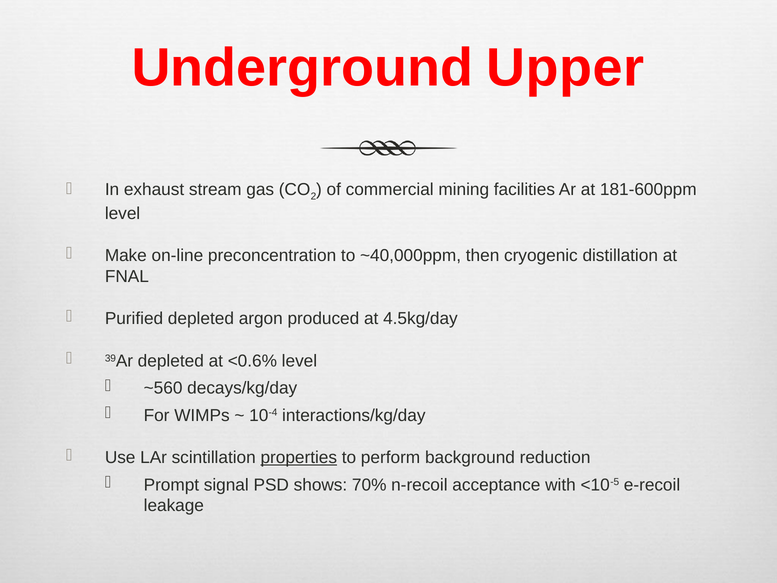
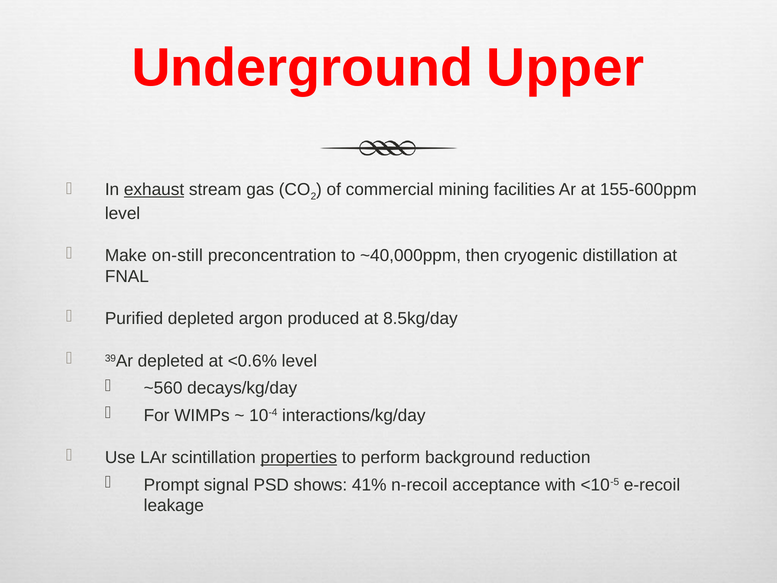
exhaust underline: none -> present
181-600ppm: 181-600ppm -> 155-600ppm
on-line: on-line -> on-still
4.5kg/day: 4.5kg/day -> 8.5kg/day
70%: 70% -> 41%
